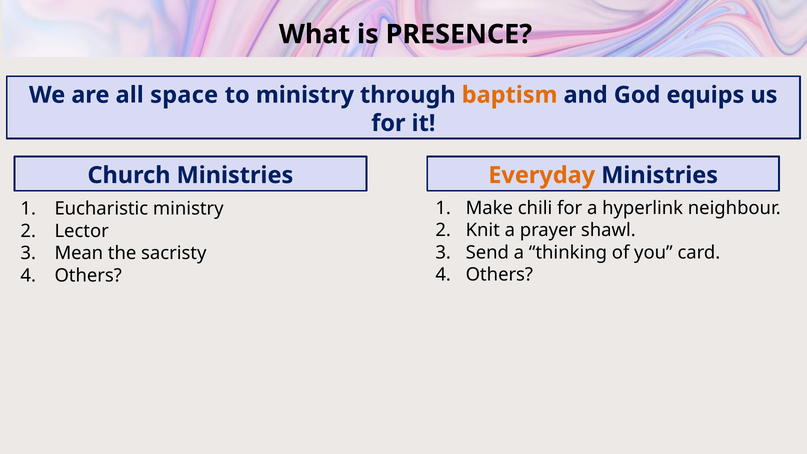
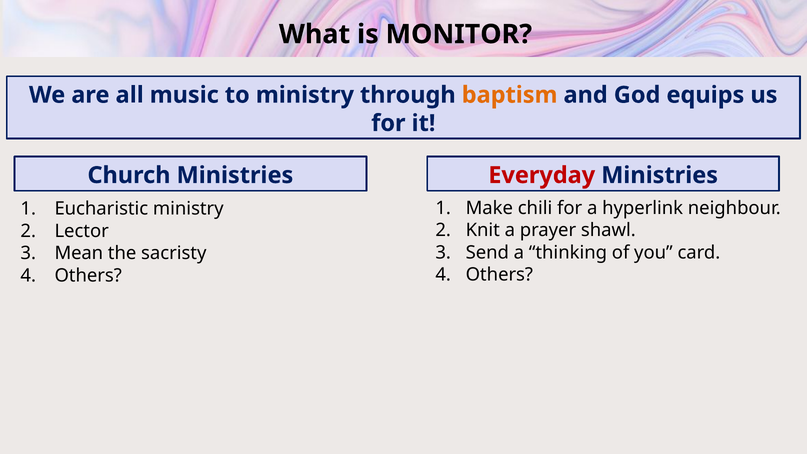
PRESENCE: PRESENCE -> MONITOR
space: space -> music
Everyday colour: orange -> red
